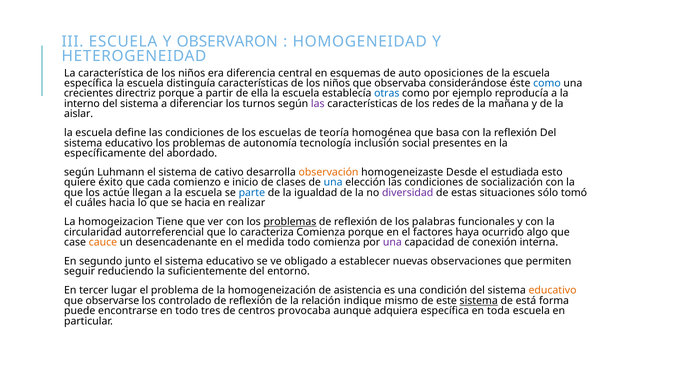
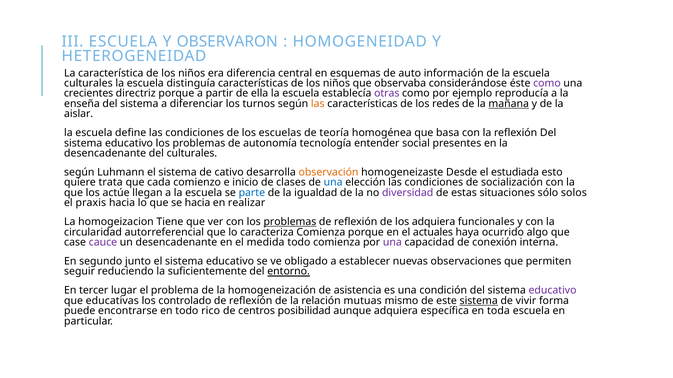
oposiciones: oposiciones -> información
específica at (88, 83): específica -> culturales
como at (547, 83) colour: blue -> purple
otras colour: blue -> purple
interno: interno -> enseña
las at (318, 104) colour: purple -> orange
mañana underline: none -> present
inclusión: inclusión -> entender
específicamente at (105, 154): específicamente -> desencadenante
del abordado: abordado -> culturales
éxito: éxito -> trata
tomó: tomó -> solos
cuáles: cuáles -> praxis
los palabras: palabras -> adquiera
factores: factores -> actuales
cauce colour: orange -> purple
entorno underline: none -> present
educativo at (553, 291) colour: orange -> purple
observarse: observarse -> educativas
indique: indique -> mutuas
está: está -> vivir
tres: tres -> rico
provocaba: provocaba -> posibilidad
